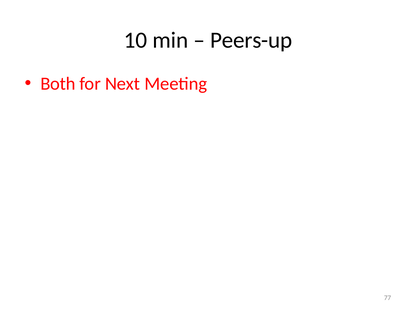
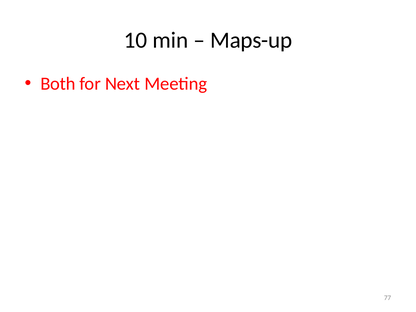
Peers-up: Peers-up -> Maps-up
